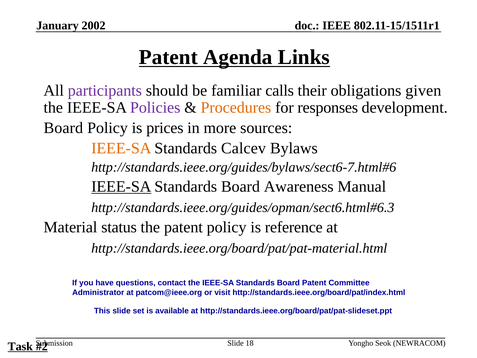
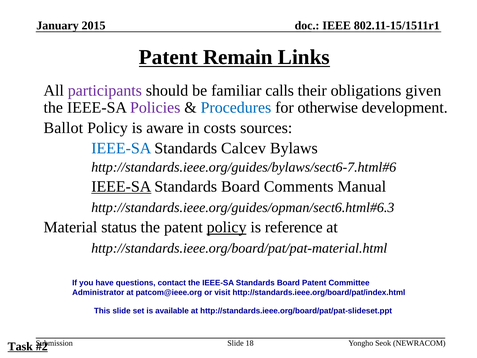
2002: 2002 -> 2015
Agenda: Agenda -> Remain
Procedures colour: orange -> blue
responses: responses -> otherwise
Board at (63, 128): Board -> Ballot
prices: prices -> aware
more: more -> costs
IEEE-SA at (121, 148) colour: orange -> blue
Awareness: Awareness -> Comments
policy at (227, 227) underline: none -> present
